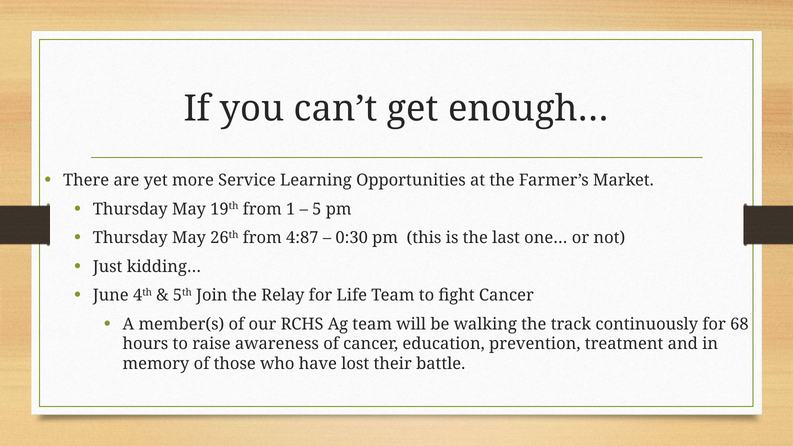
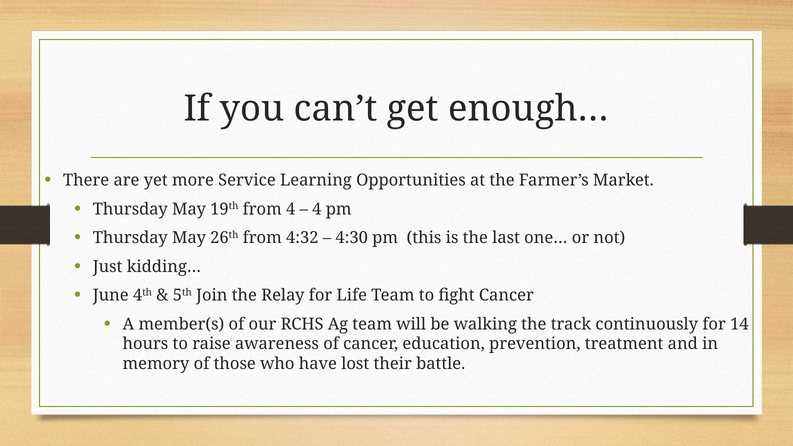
from 1: 1 -> 4
5 at (317, 209): 5 -> 4
4:87: 4:87 -> 4:32
0:30: 0:30 -> 4:30
68: 68 -> 14
